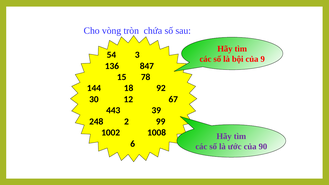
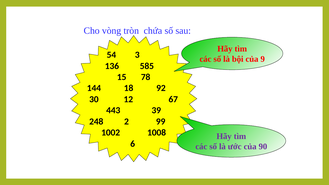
847: 847 -> 585
